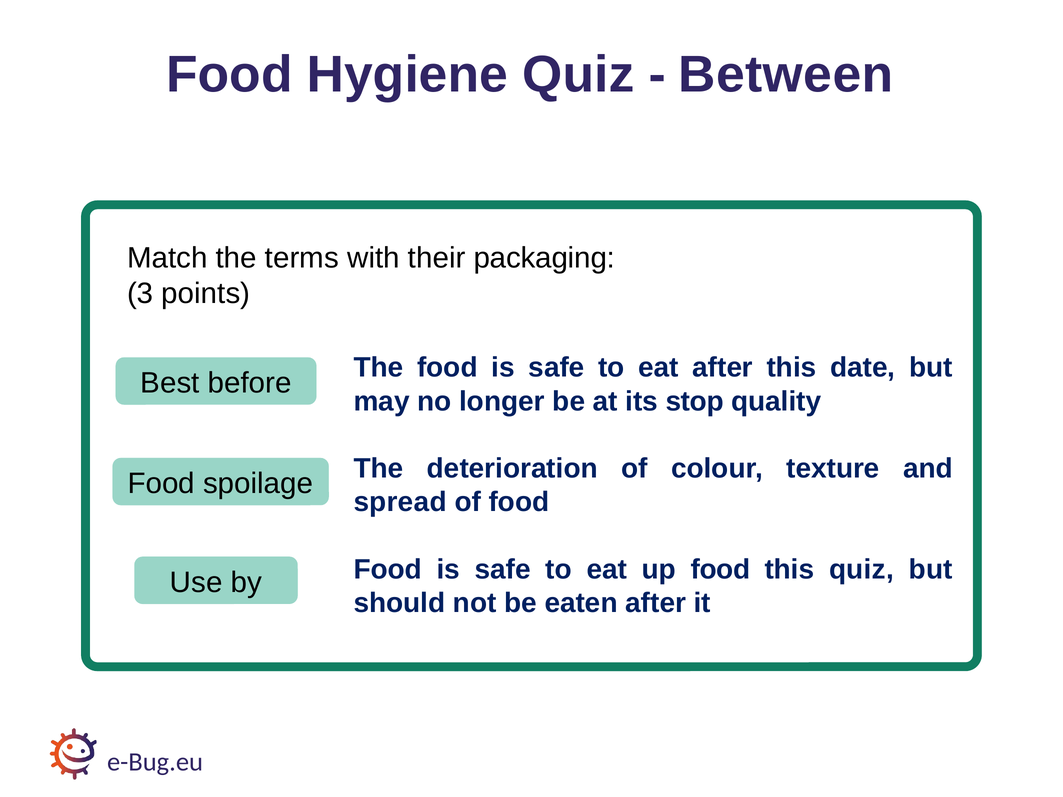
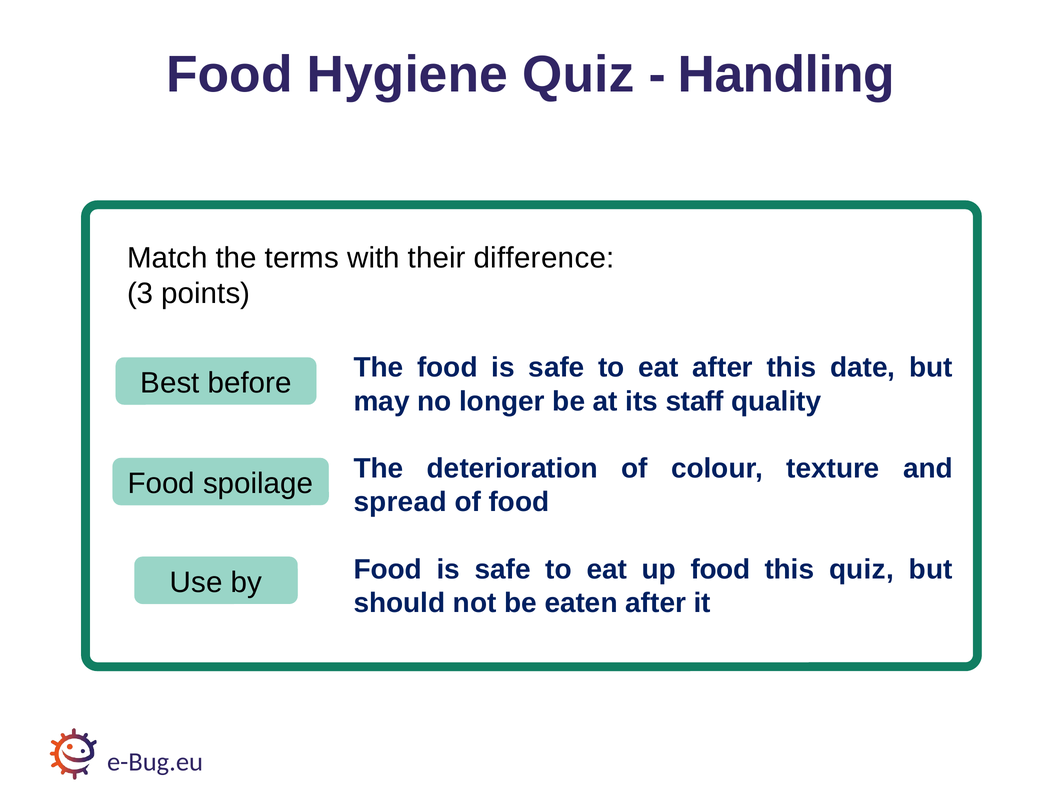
Between: Between -> Handling
packaging: packaging -> difference
stop: stop -> staff
